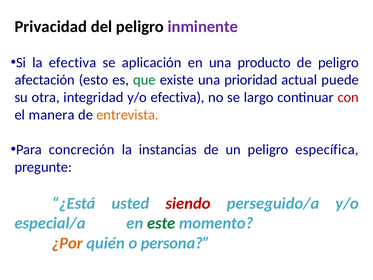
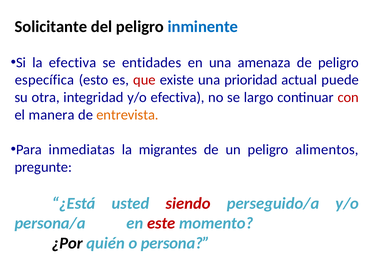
Privacidad: Privacidad -> Solicitante
inminente colour: purple -> blue
aplicación: aplicación -> entidades
producto: producto -> amenaza
afectación: afectación -> específica
que colour: green -> red
concreción: concreción -> inmediatas
instancias: instancias -> migrantes
específica: específica -> alimentos
especial/a: especial/a -> persona/a
este colour: green -> red
¿Por colour: orange -> black
